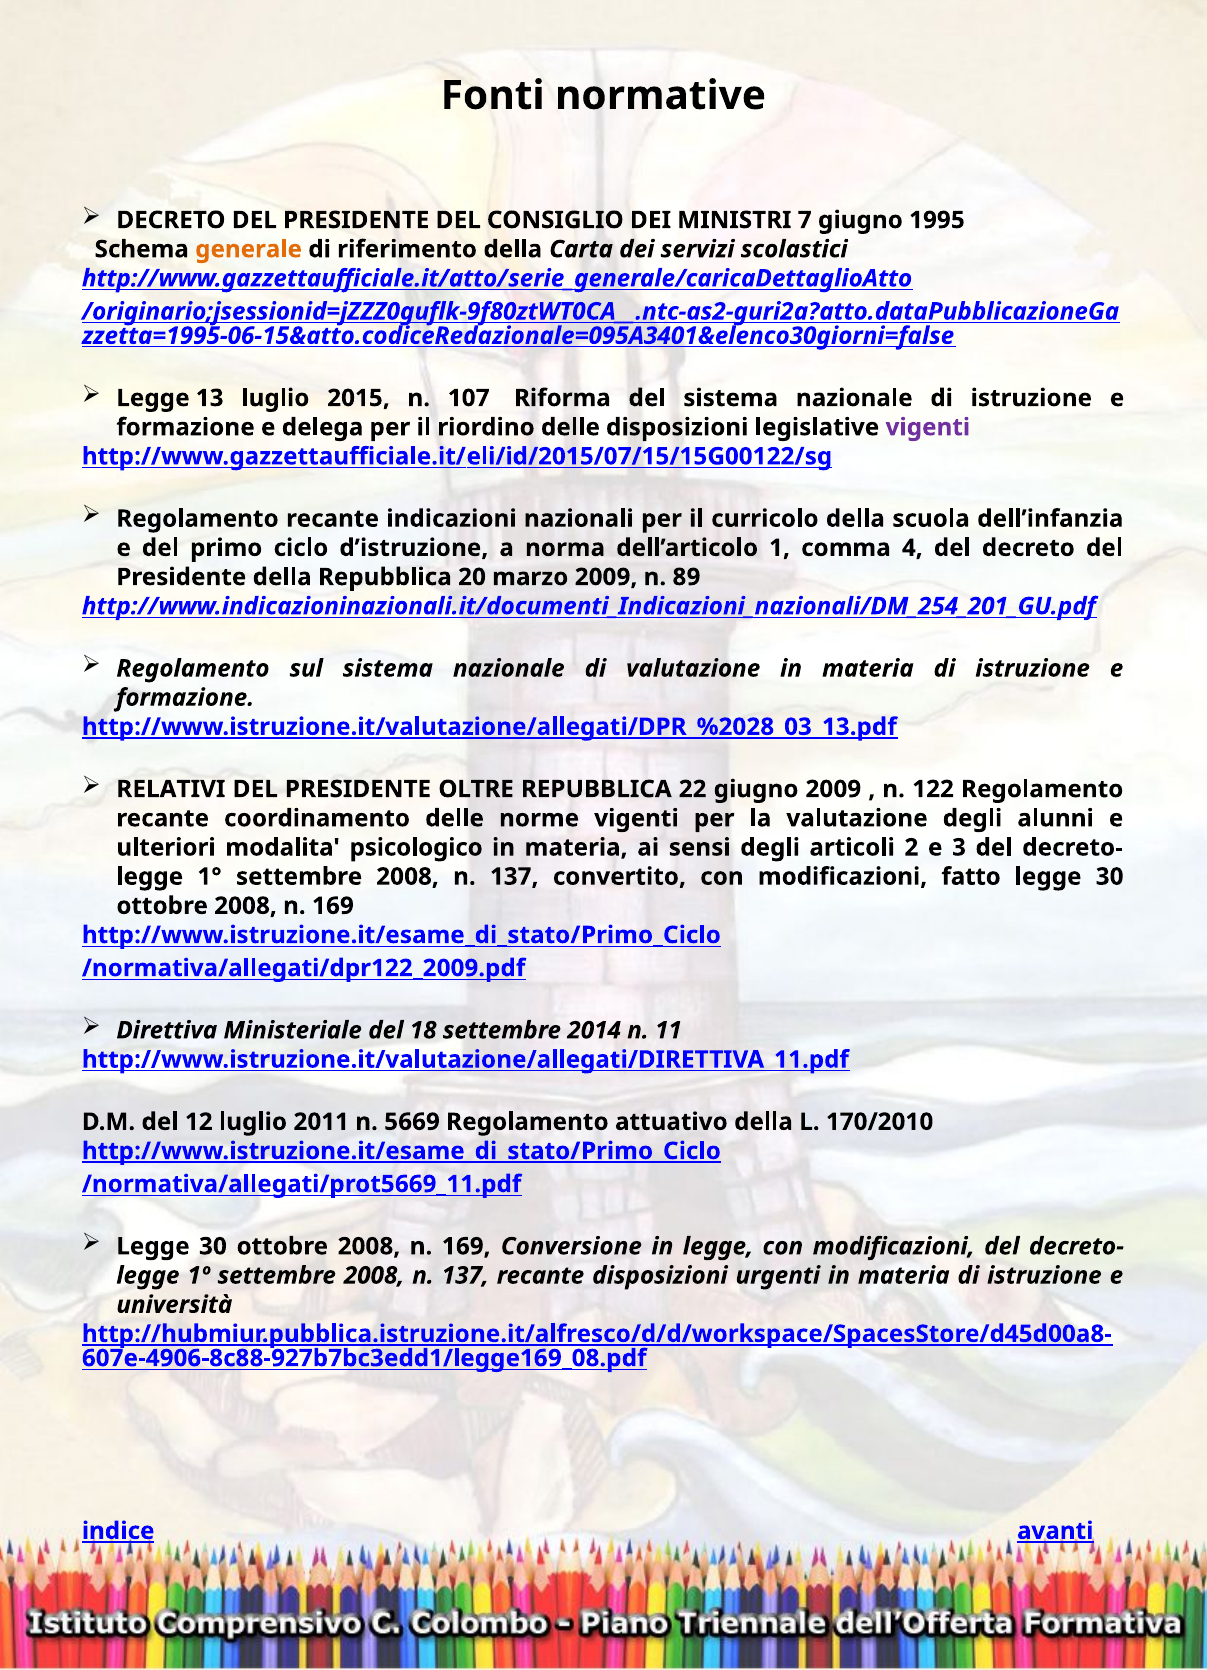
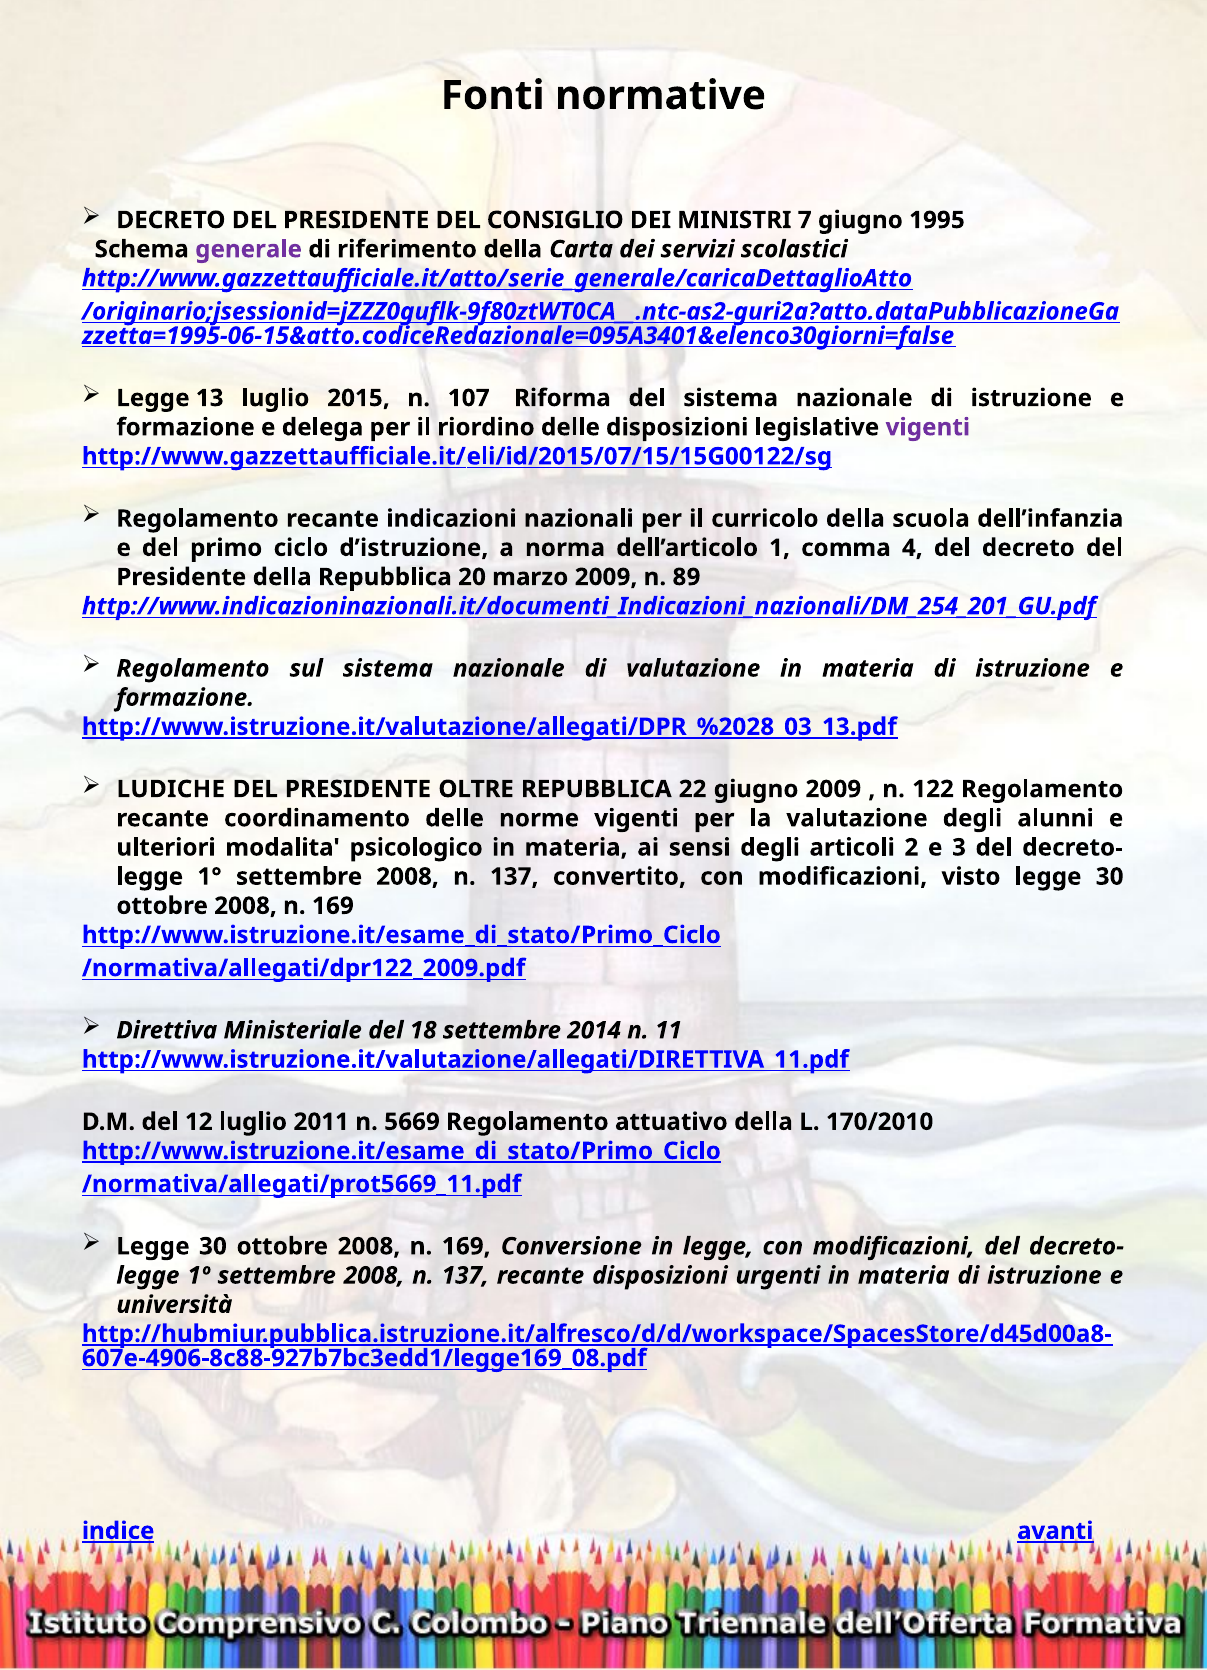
generale colour: orange -> purple
RELATIVI: RELATIVI -> LUDICHE
fatto: fatto -> visto
